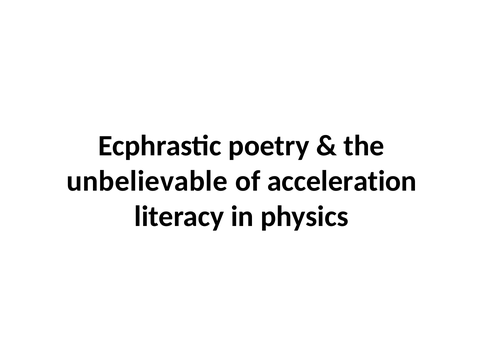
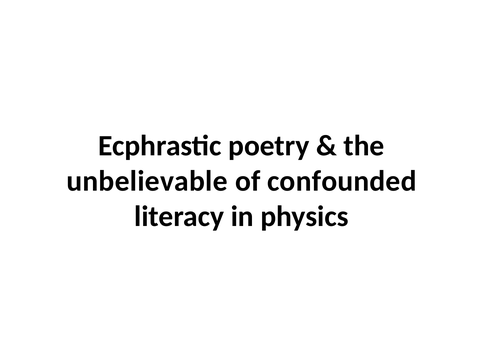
acceleration: acceleration -> confounded
